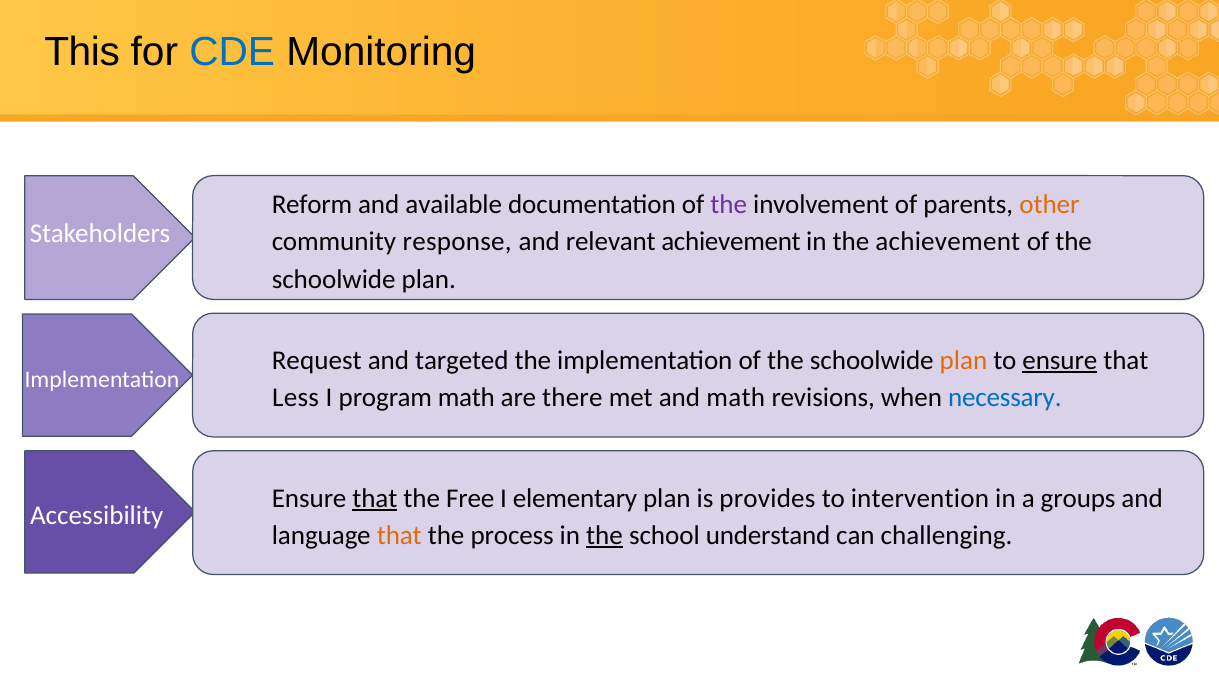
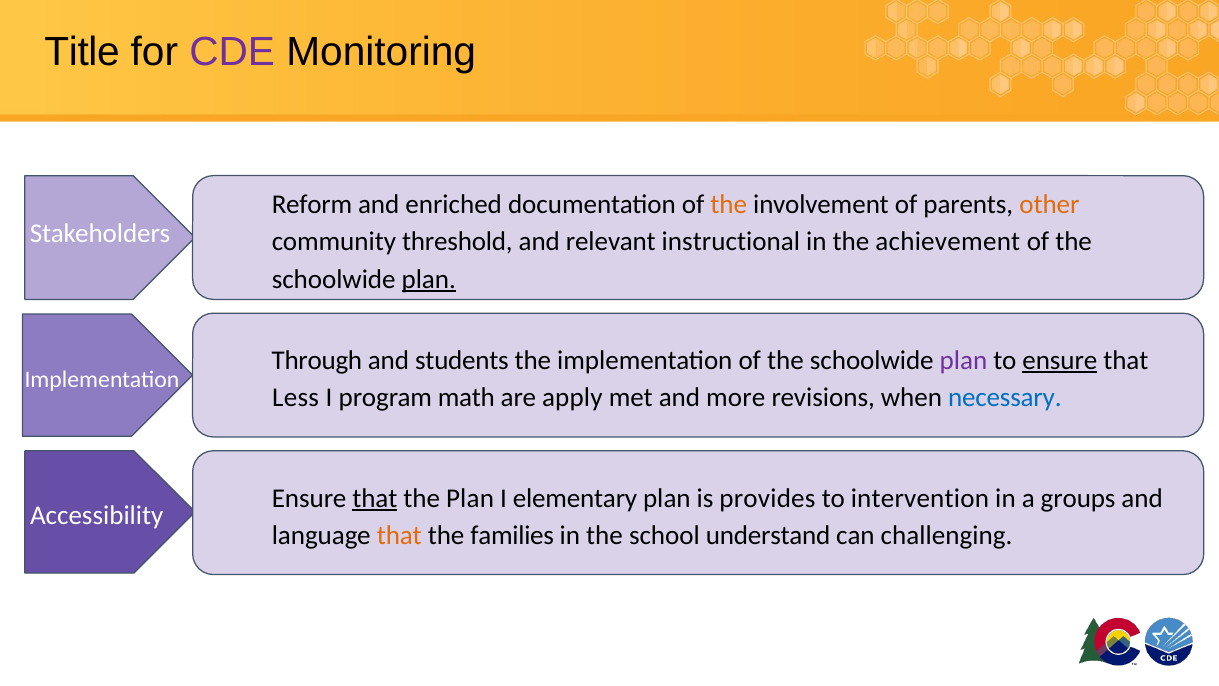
This: This -> Title
CDE colour: blue -> purple
available: available -> enriched
the at (729, 204) colour: purple -> orange
response: response -> threshold
relevant achievement: achievement -> instructional
plan at (429, 279) underline: none -> present
Request: Request -> Through
targeted: targeted -> students
plan at (963, 361) colour: orange -> purple
there: there -> apply
and math: math -> more
the Free: Free -> Plan
process: process -> families
the at (605, 535) underline: present -> none
